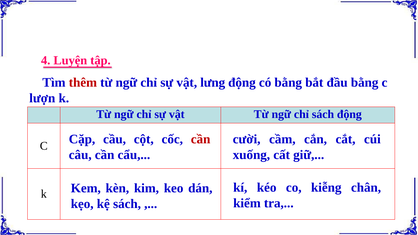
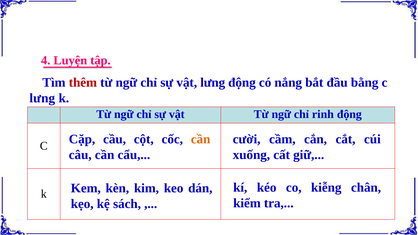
có bằng: bằng -> nắng
lượn at (42, 98): lượn -> lưng
chỉ sách: sách -> rinh
cần at (201, 139) colour: red -> orange
